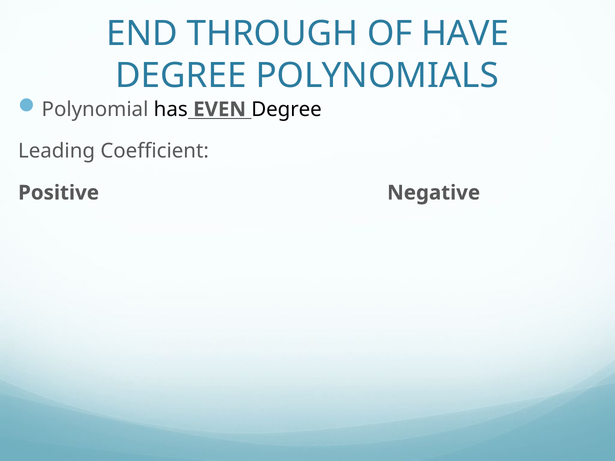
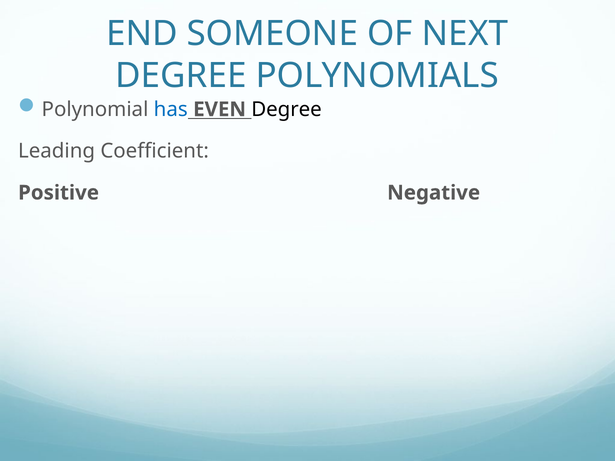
THROUGH: THROUGH -> SOMEONE
HAVE: HAVE -> NEXT
has colour: black -> blue
